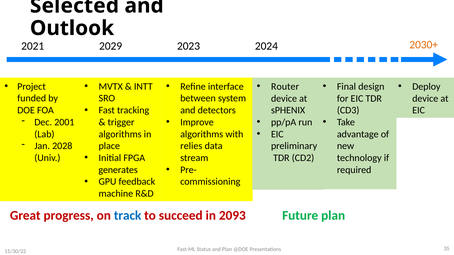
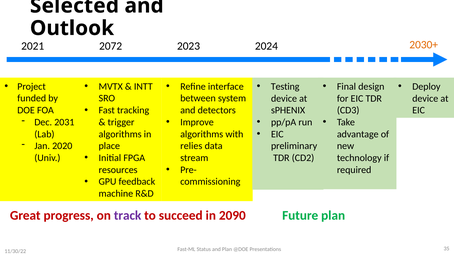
2029: 2029 -> 2072
Router: Router -> Testing
2001: 2001 -> 2031
2028: 2028 -> 2020
generates: generates -> resources
track colour: blue -> purple
2093: 2093 -> 2090
